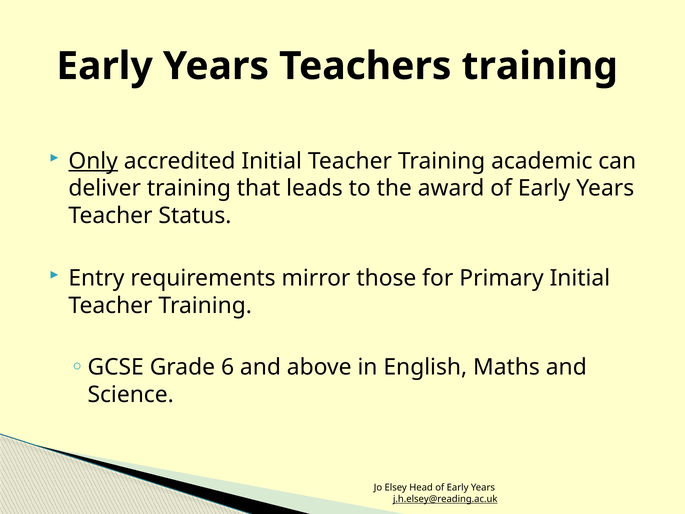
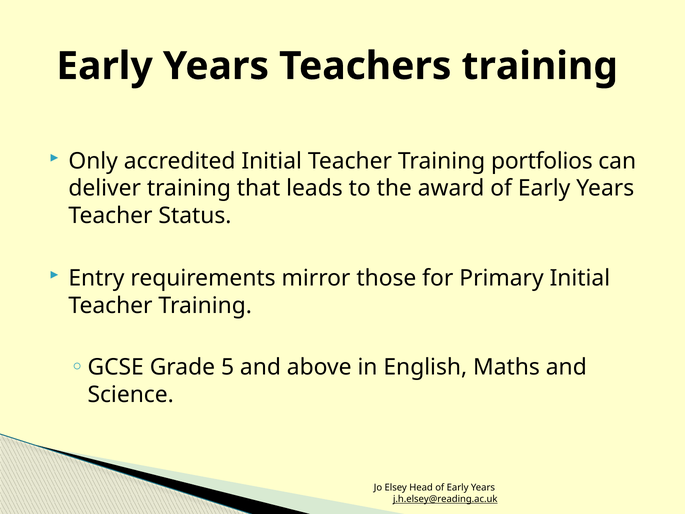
Only underline: present -> none
academic: academic -> portfolios
6: 6 -> 5
